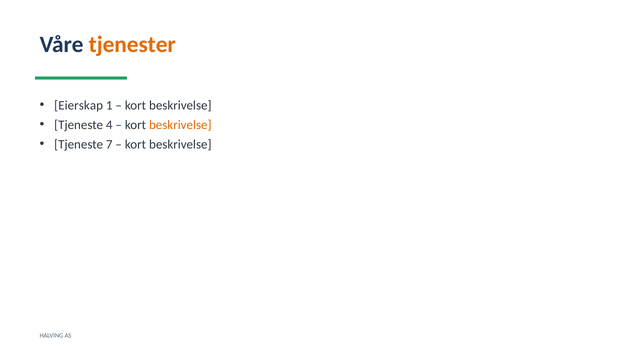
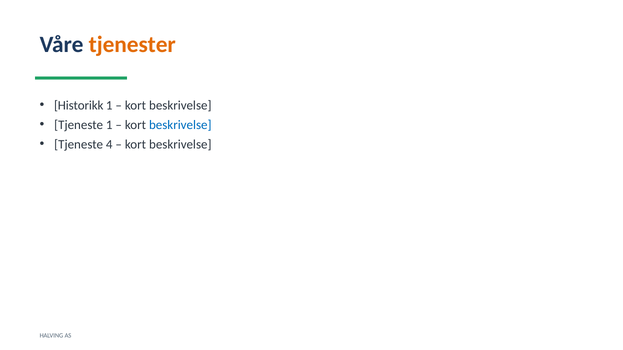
Eierskap: Eierskap -> Historikk
Tjeneste 4: 4 -> 1
beskrivelse at (180, 125) colour: orange -> blue
7: 7 -> 4
